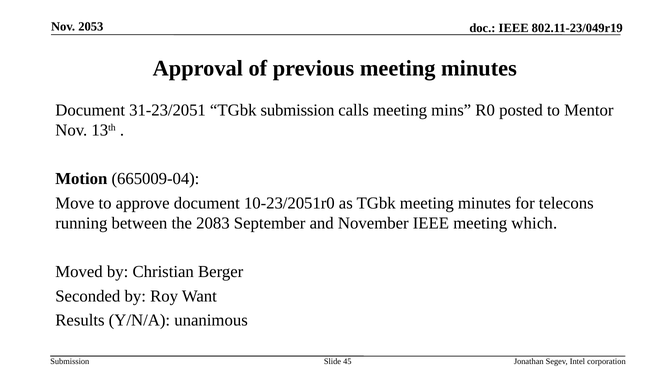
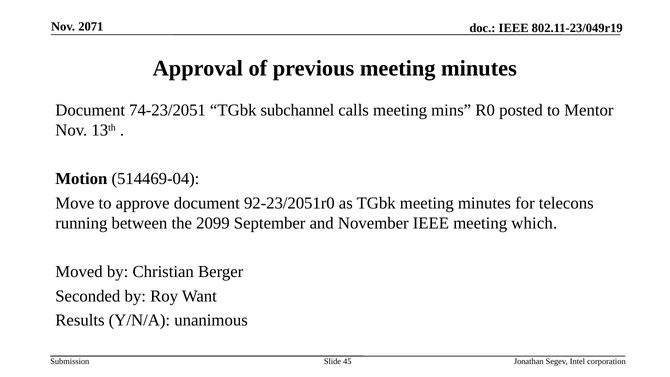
2053: 2053 -> 2071
31-23/2051: 31-23/2051 -> 74-23/2051
TGbk submission: submission -> subchannel
665009-04: 665009-04 -> 514469-04
10-23/2051r0: 10-23/2051r0 -> 92-23/2051r0
2083: 2083 -> 2099
